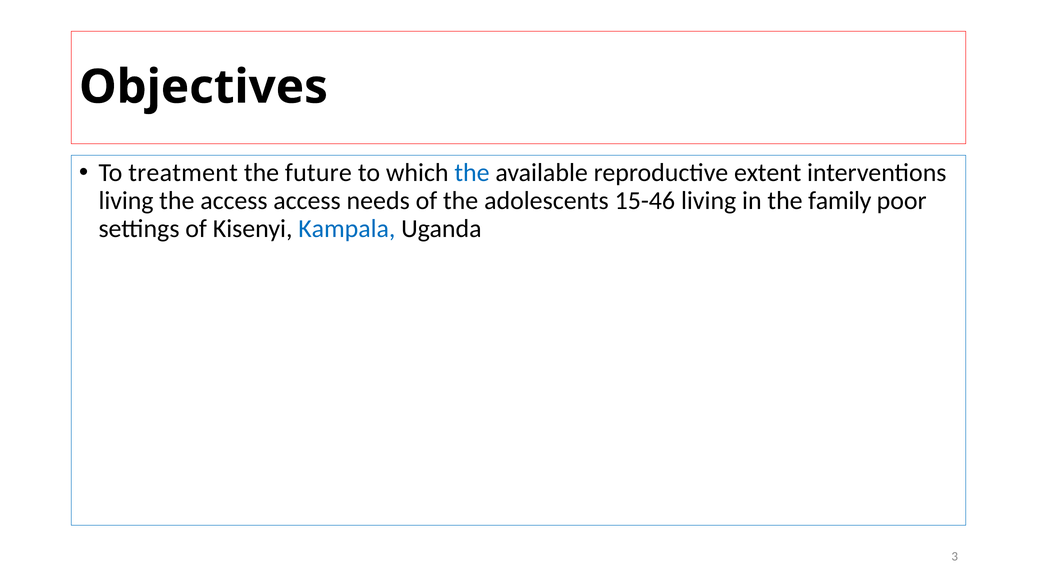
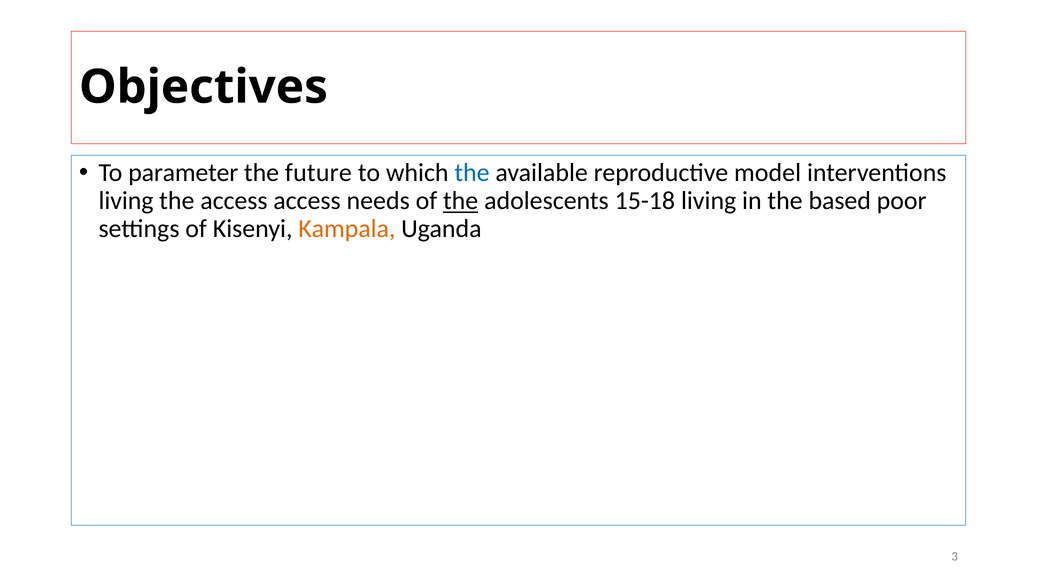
treatment: treatment -> parameter
extent: extent -> model
the at (461, 201) underline: none -> present
15-46: 15-46 -> 15-18
family: family -> based
Kampala colour: blue -> orange
